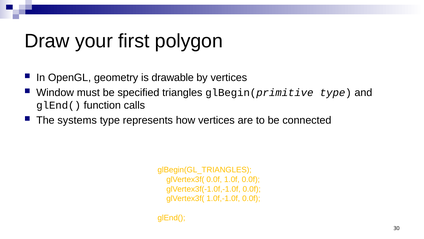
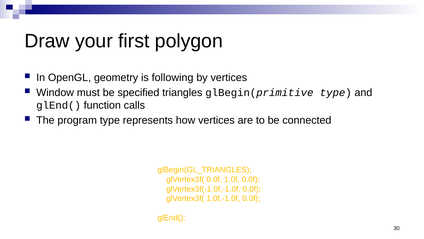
drawable: drawable -> following
systems: systems -> program
